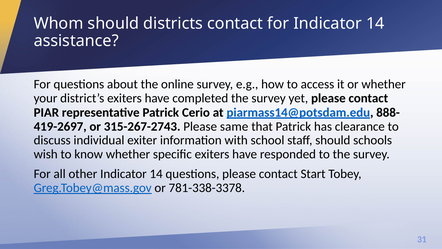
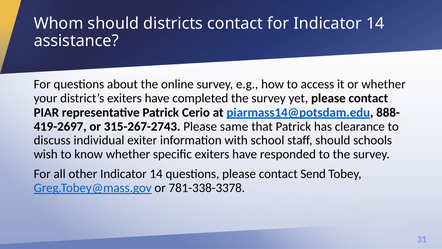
Start: Start -> Send
